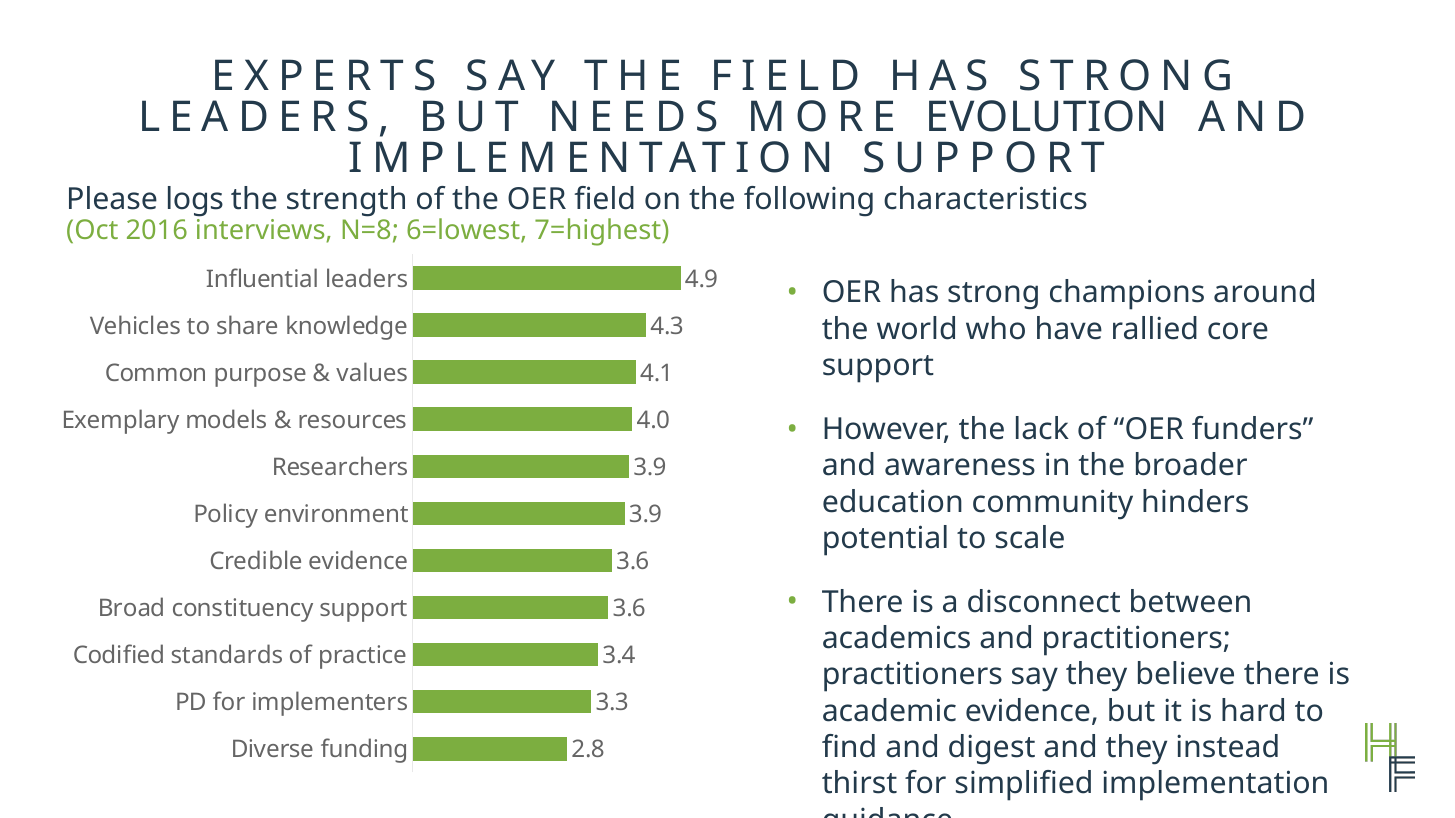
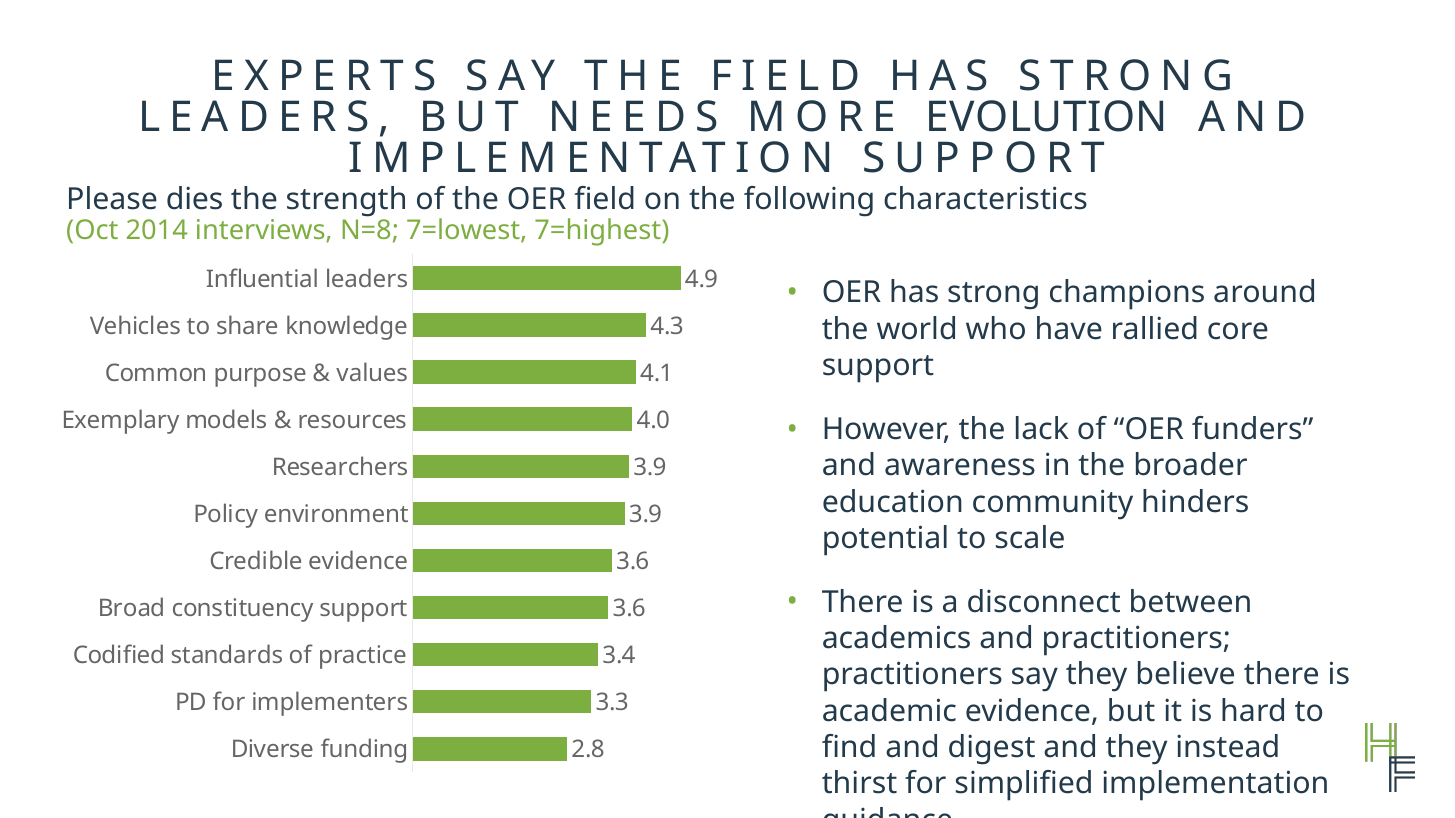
logs: logs -> dies
2016: 2016 -> 2014
6=lowest: 6=lowest -> 7=lowest
